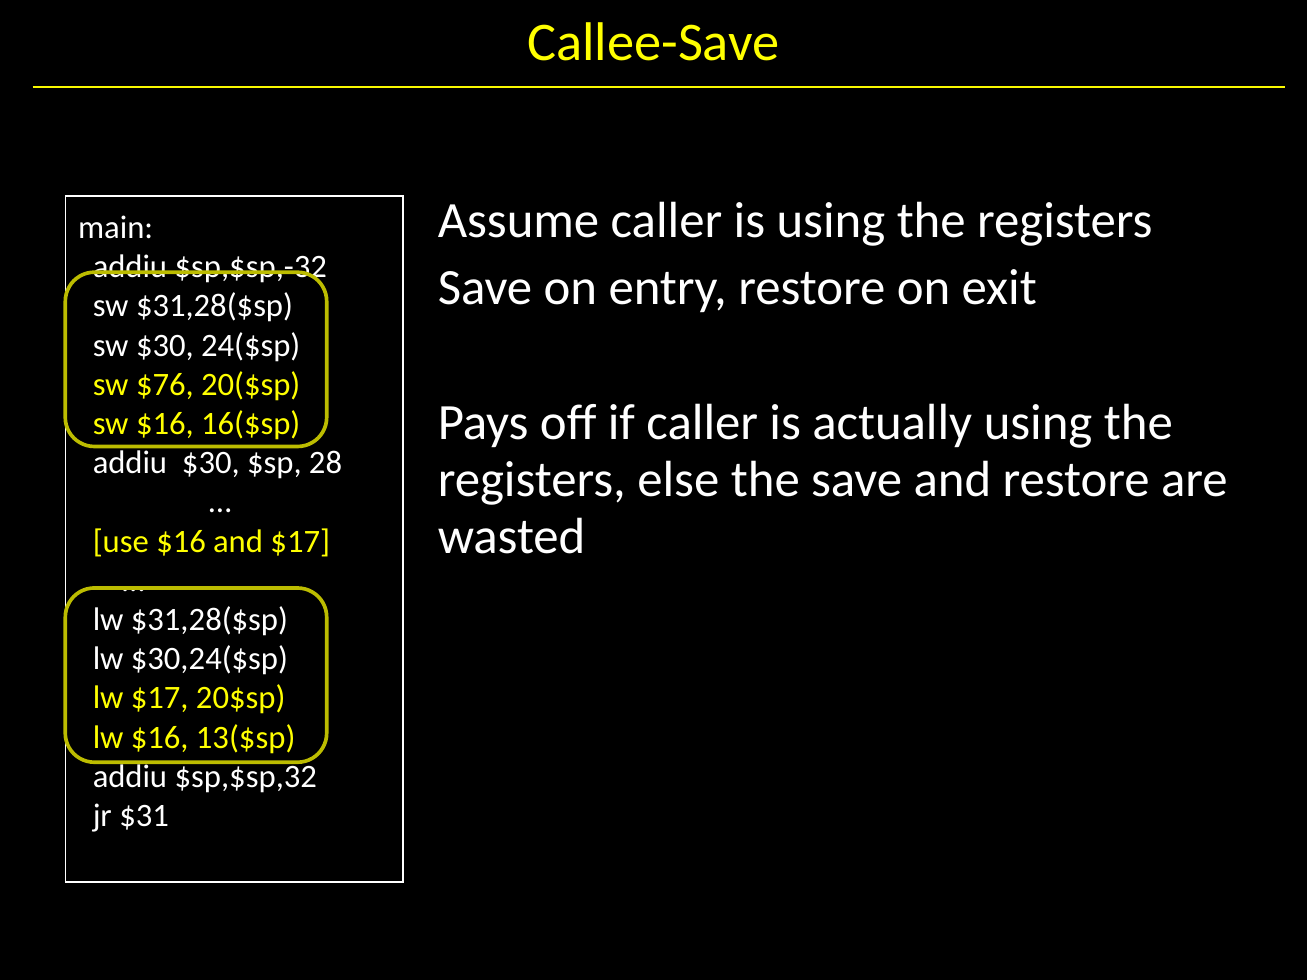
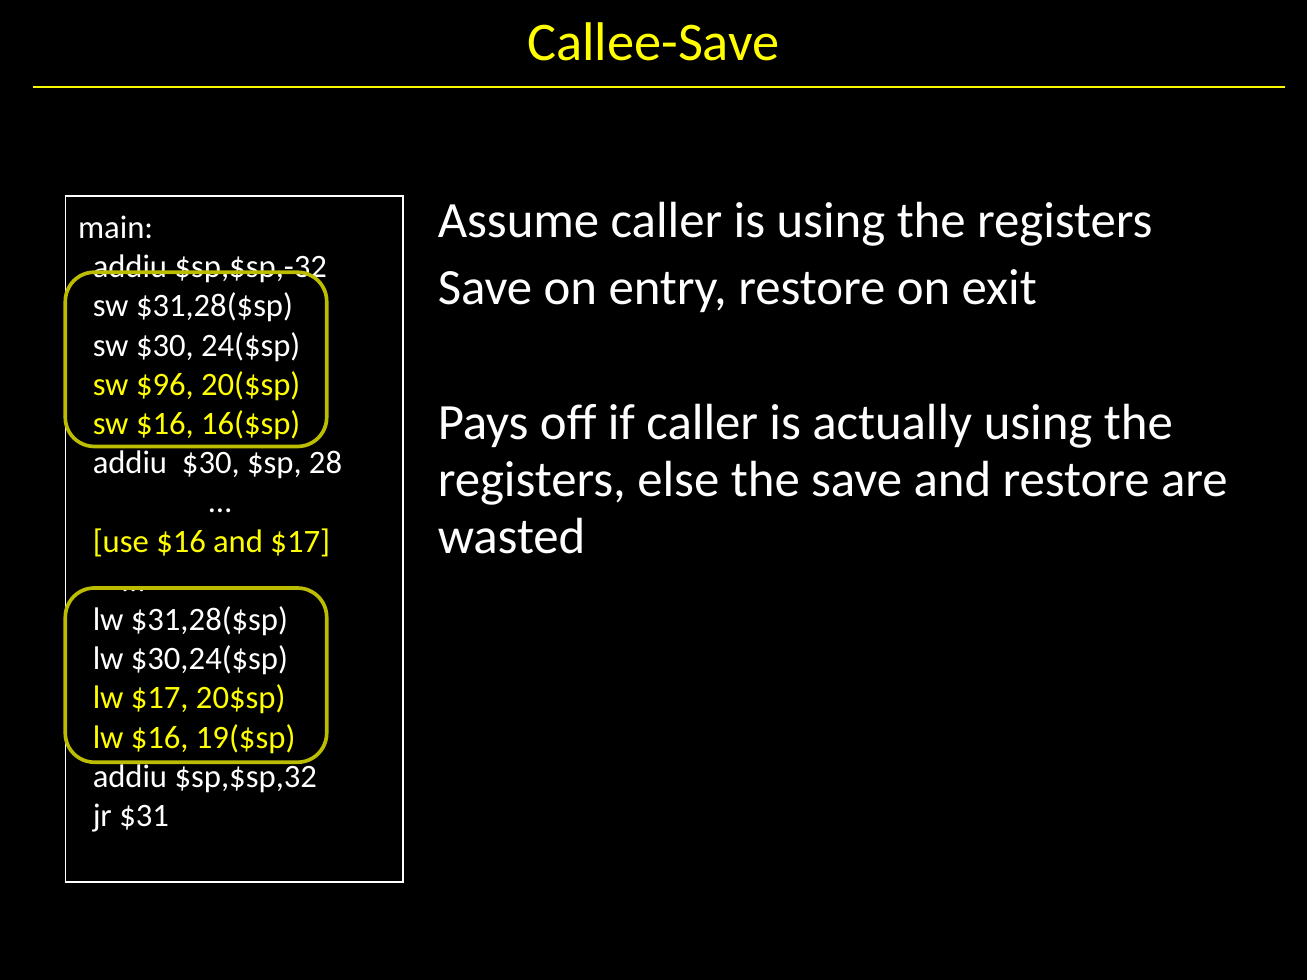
$76: $76 -> $96
13($sp: 13($sp -> 19($sp
